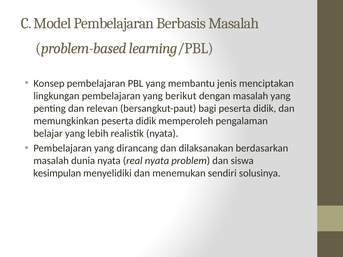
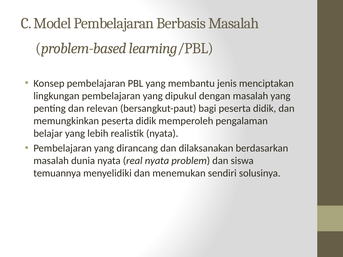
berikut: berikut -> dipukul
kesimpulan: kesimpulan -> temuannya
